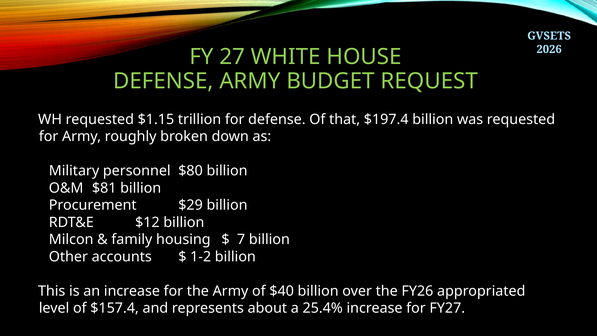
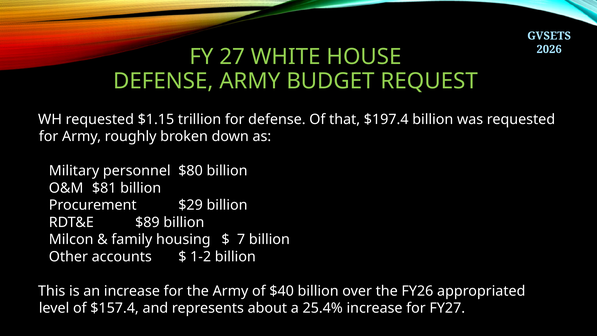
$12: $12 -> $89
